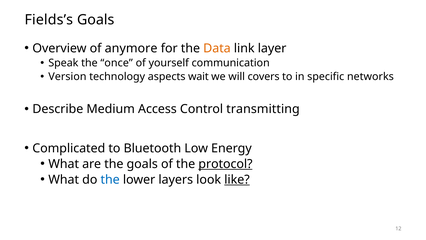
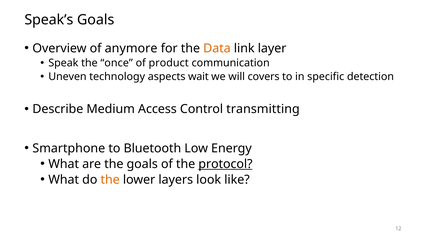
Fields’s: Fields’s -> Speak’s
yourself: yourself -> product
Version: Version -> Uneven
networks: networks -> detection
Complicated: Complicated -> Smartphone
the at (110, 179) colour: blue -> orange
like underline: present -> none
